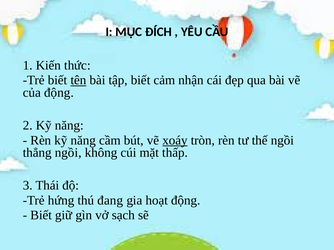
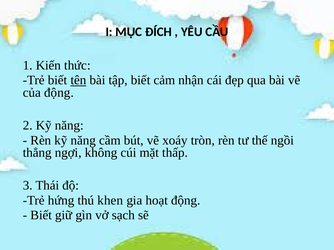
xoáy underline: present -> none
thẳng ngồi: ngồi -> ngợi
đang: đang -> khen
